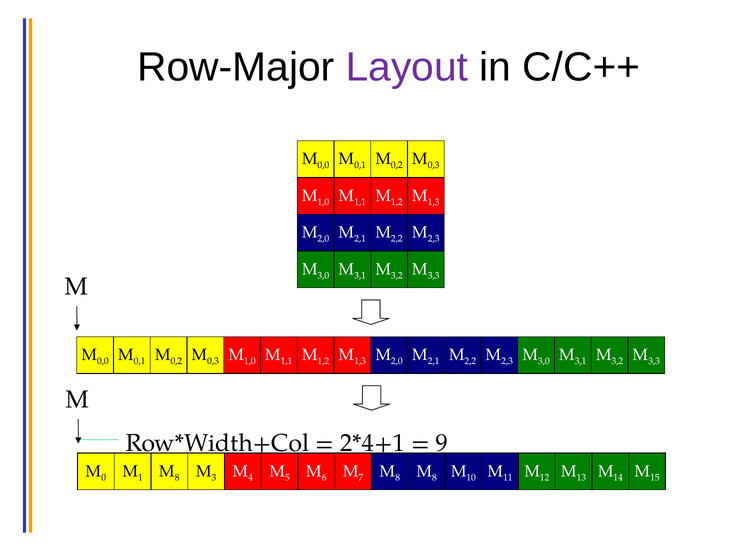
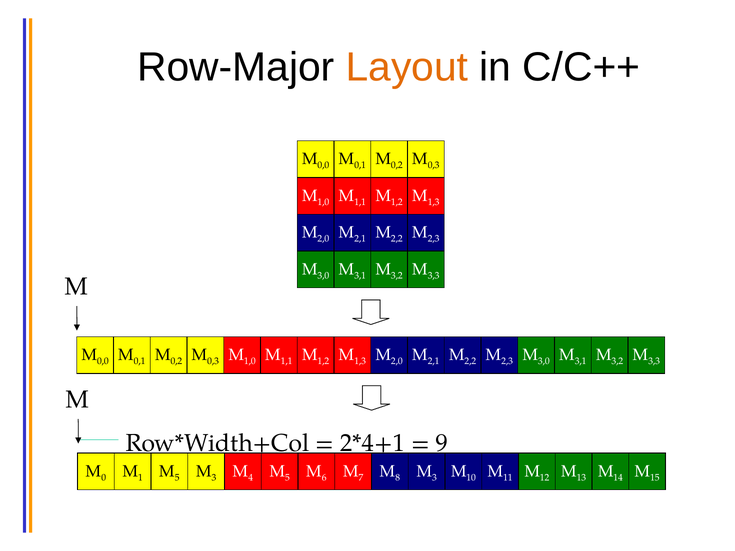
Layout colour: purple -> orange
8 at (177, 478): 8 -> 5
8 at (434, 478): 8 -> 3
